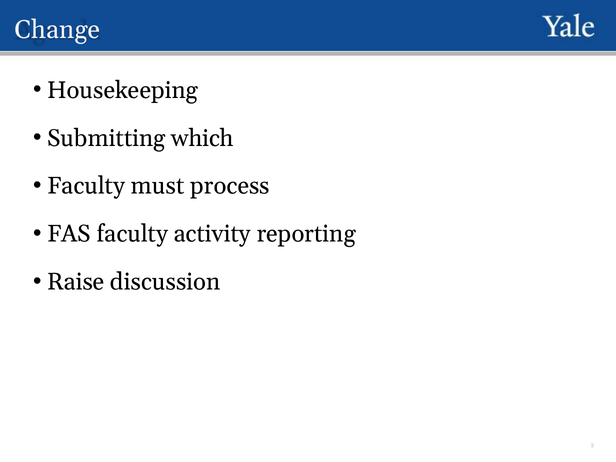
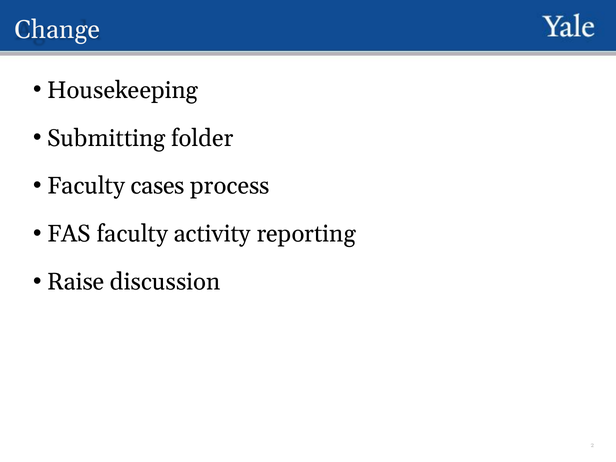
which: which -> folder
must: must -> cases
